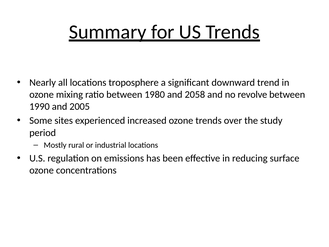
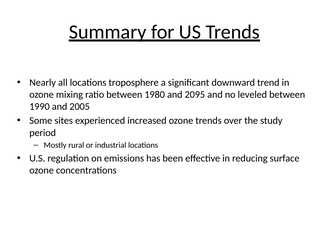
2058: 2058 -> 2095
revolve: revolve -> leveled
